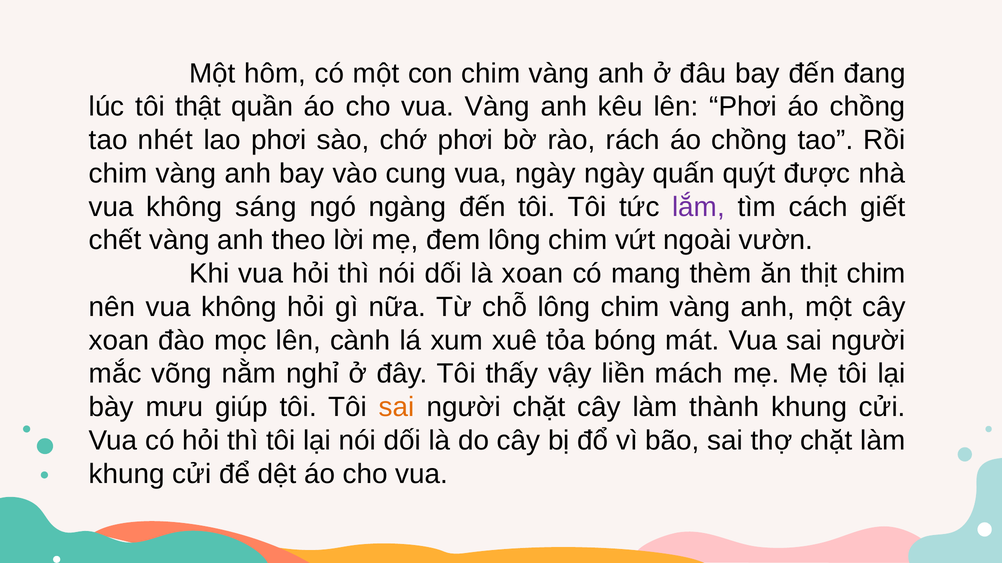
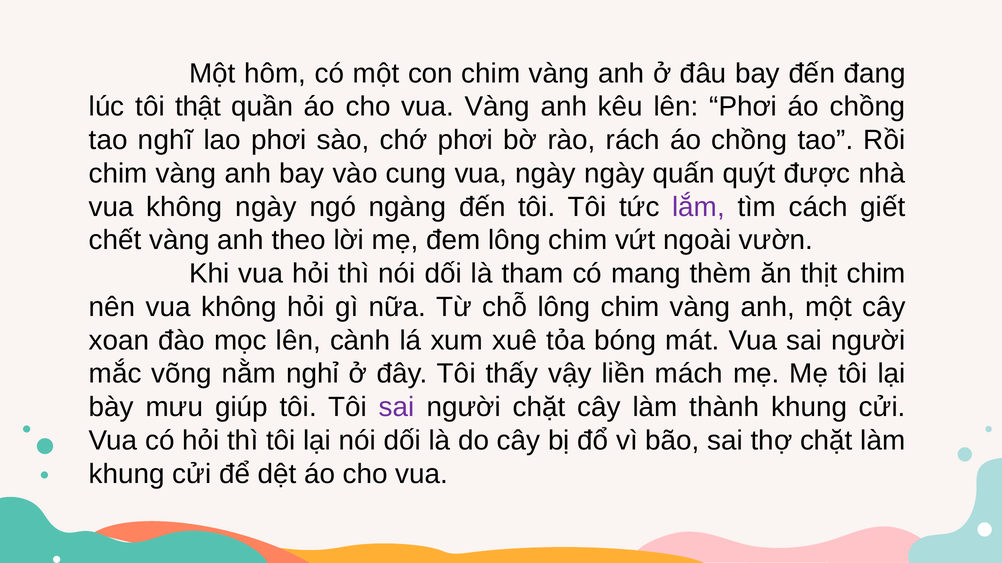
nhét: nhét -> nghĩ
không sáng: sáng -> ngày
là xoan: xoan -> tham
sai at (397, 408) colour: orange -> purple
